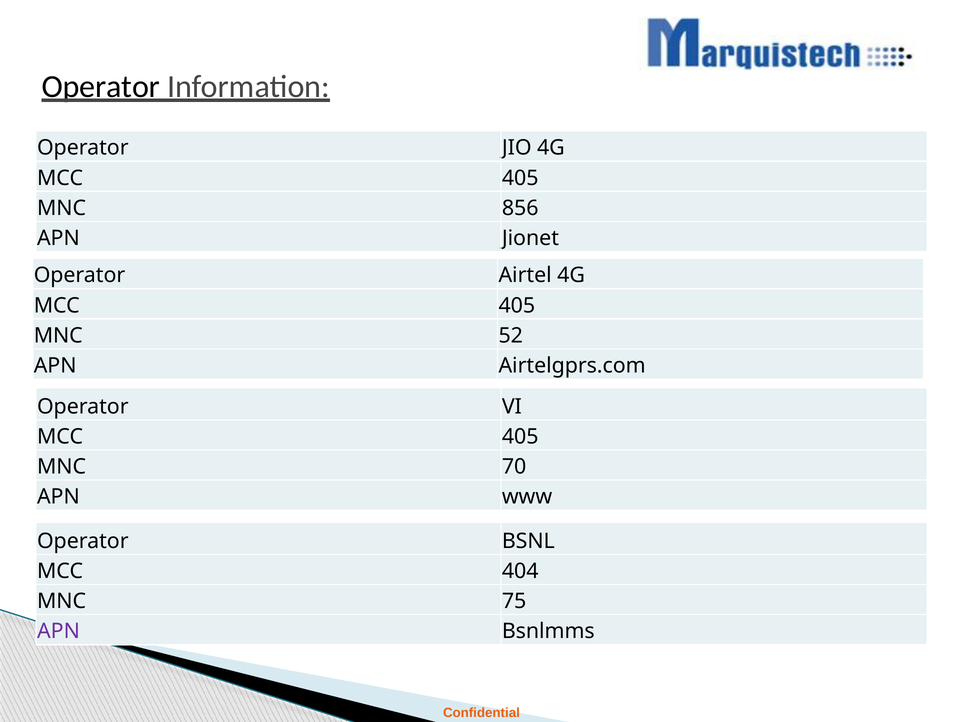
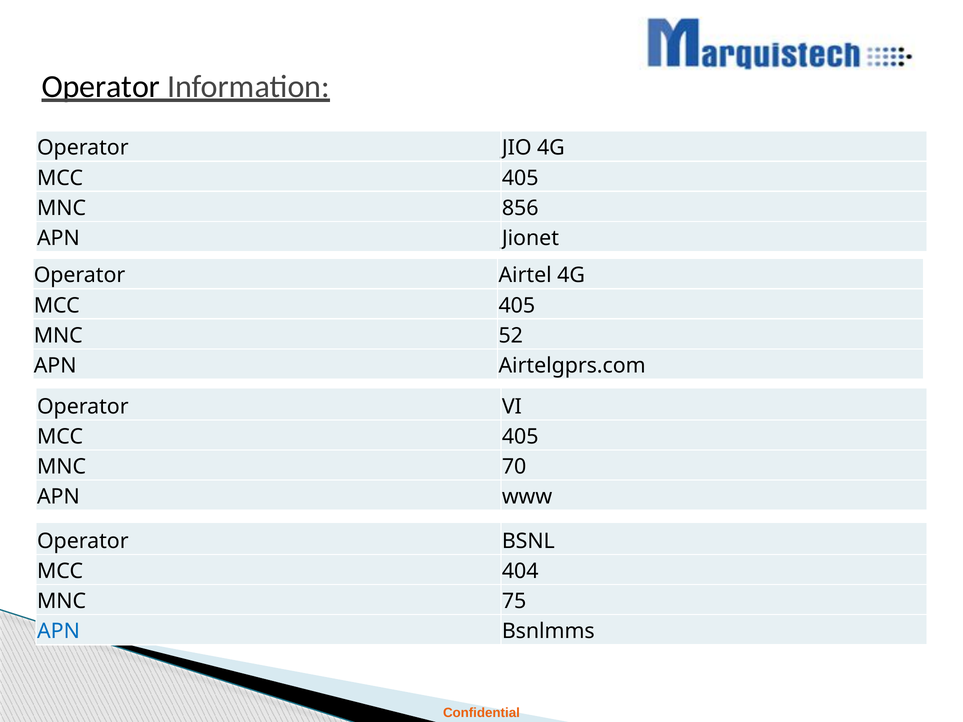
APN at (58, 632) colour: purple -> blue
